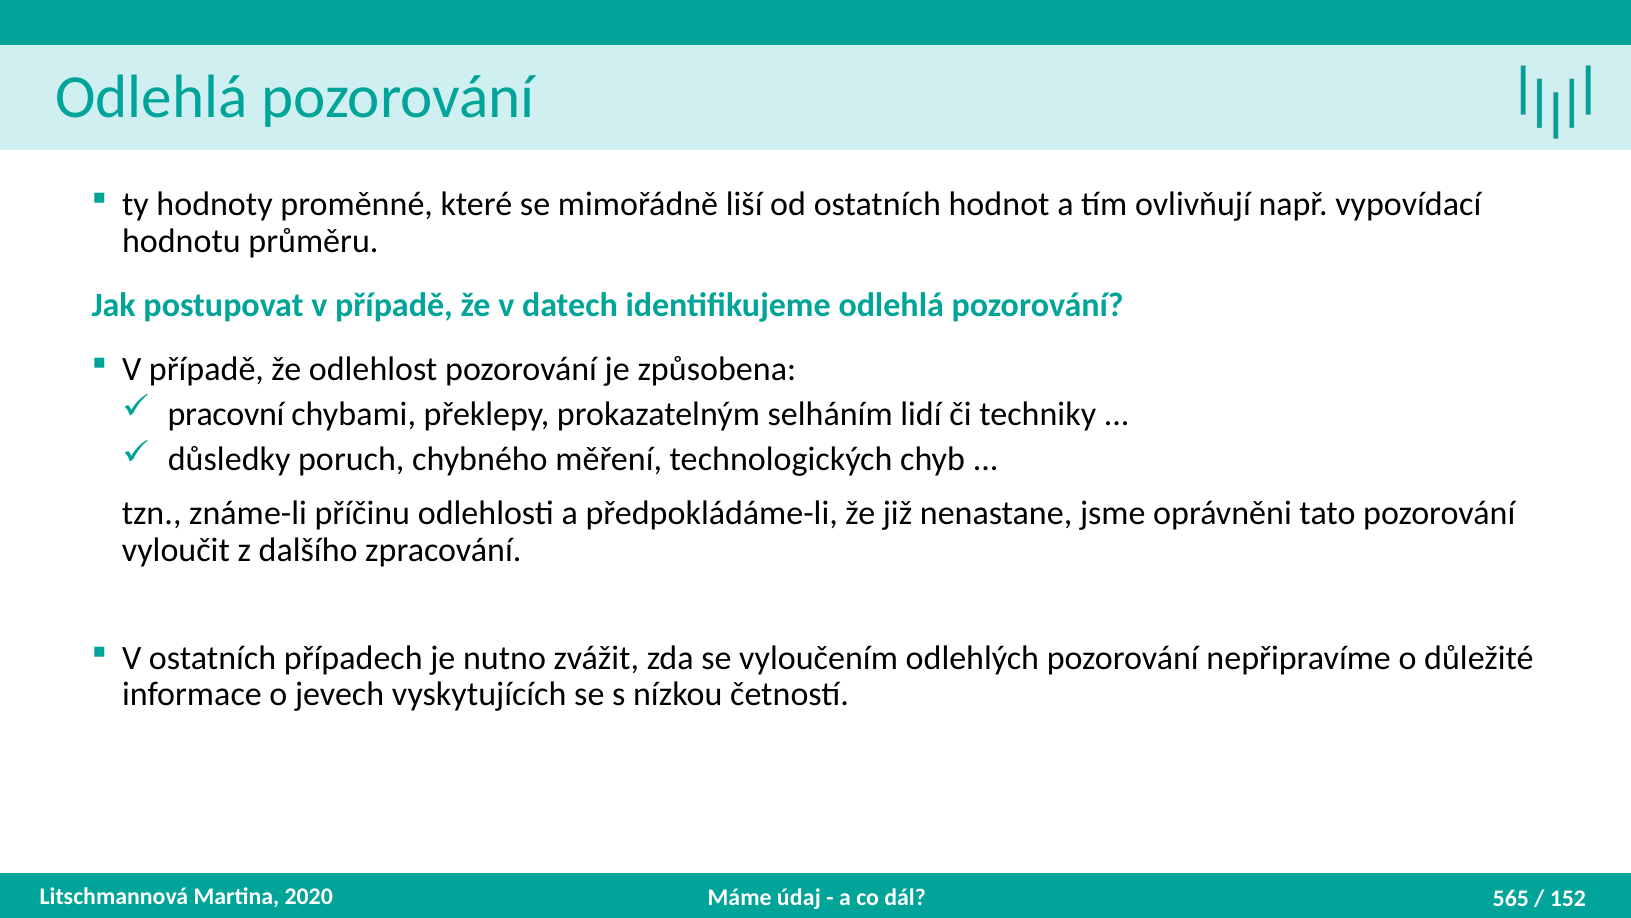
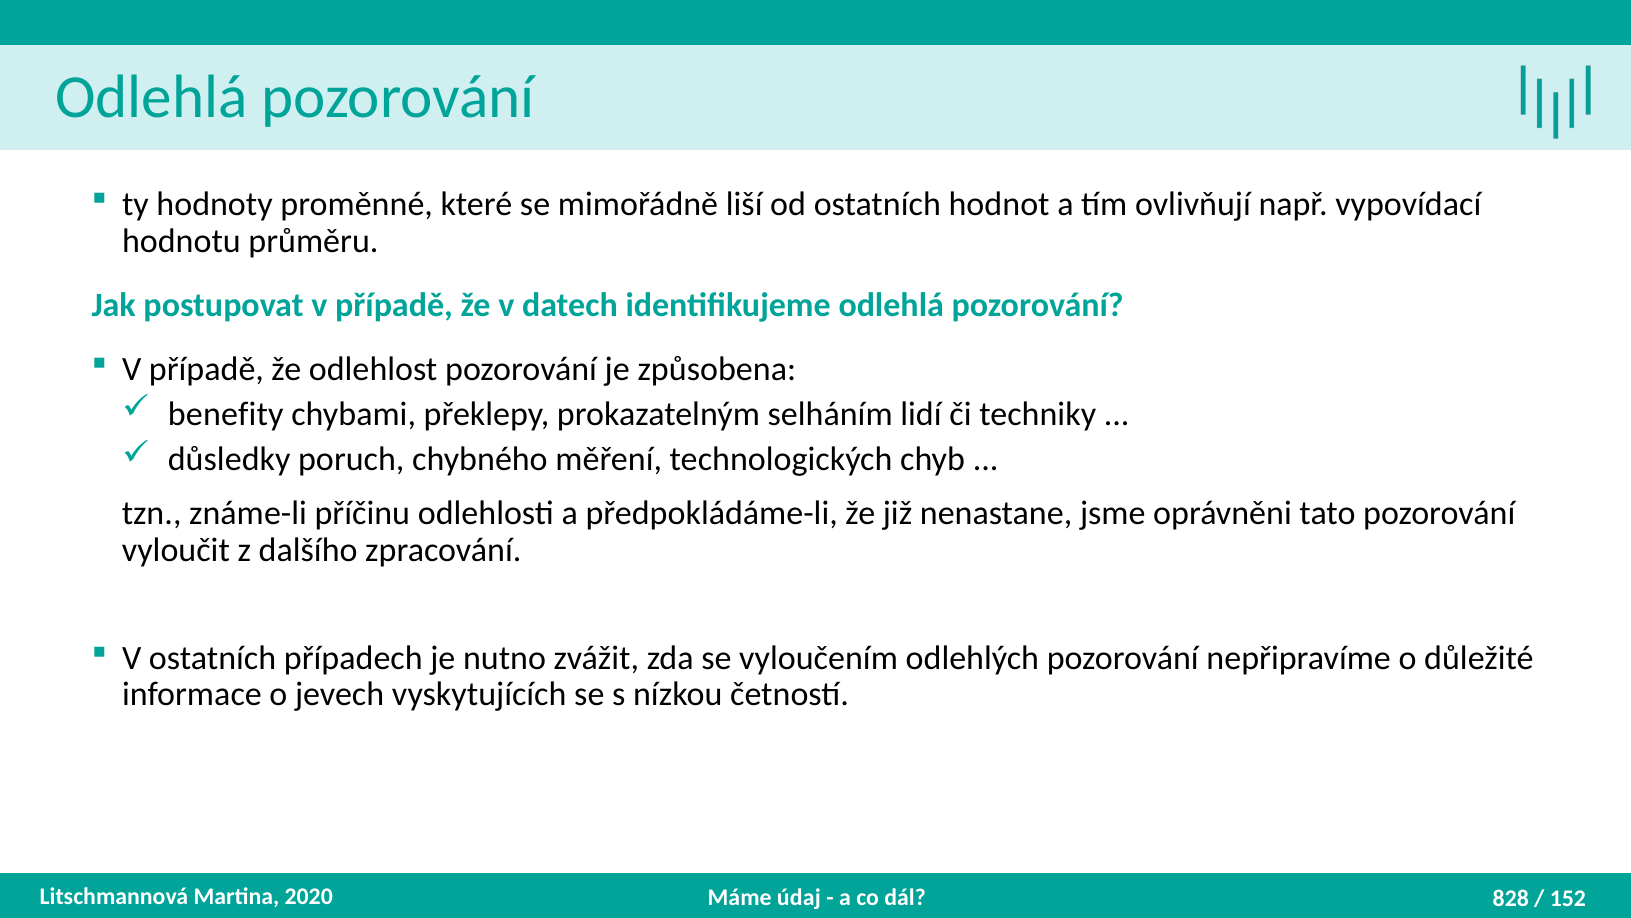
pracovní: pracovní -> benefity
565: 565 -> 828
